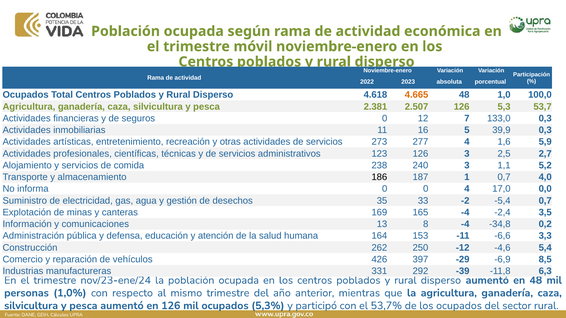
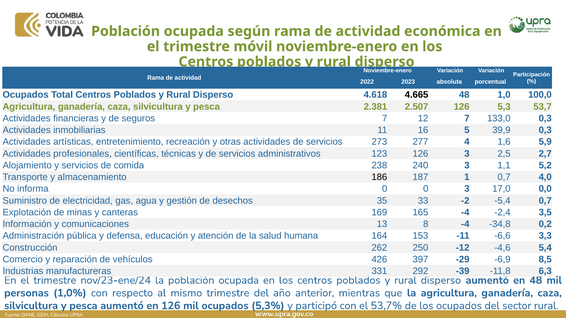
4.665 colour: orange -> black
seguros 0: 0 -> 7
0 4: 4 -> 3
